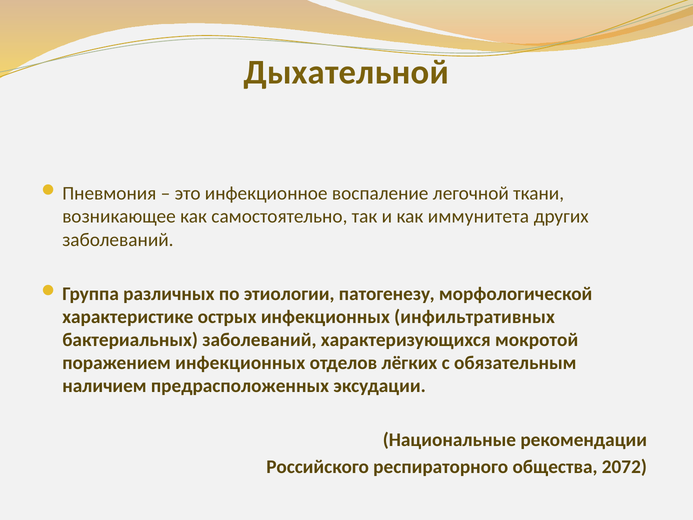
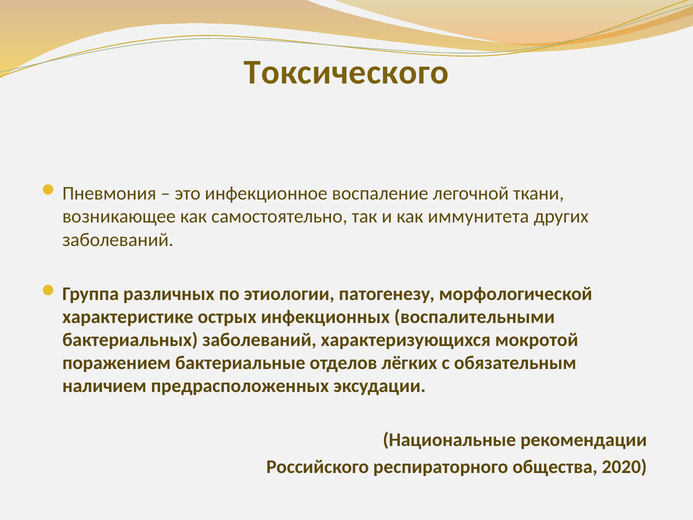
Дыхательной: Дыхательной -> Токсического
инфильтративных: инфильтративных -> воспалительными
поражением инфекционных: инфекционных -> бактериальные
2072: 2072 -> 2020
